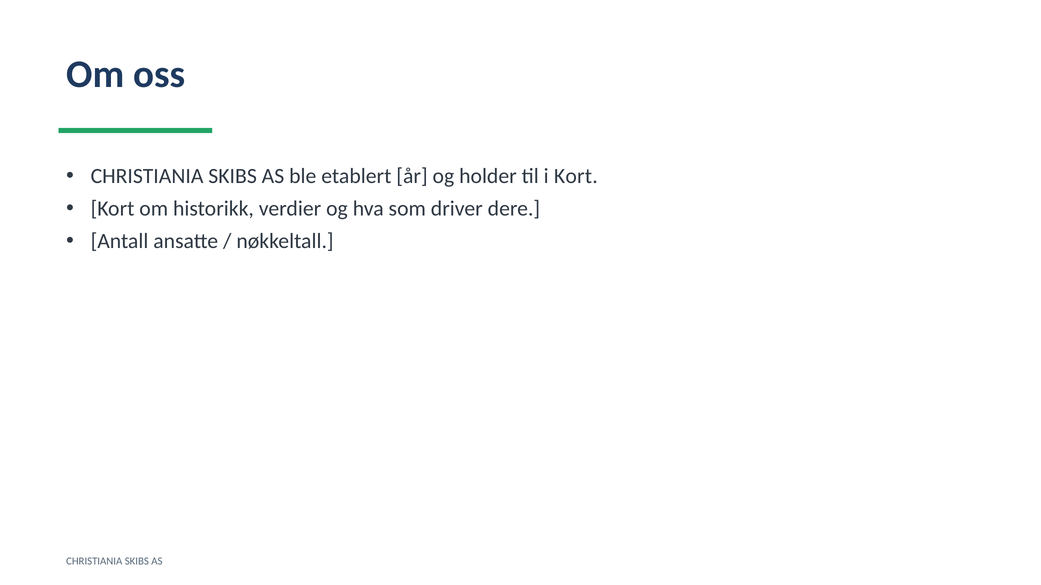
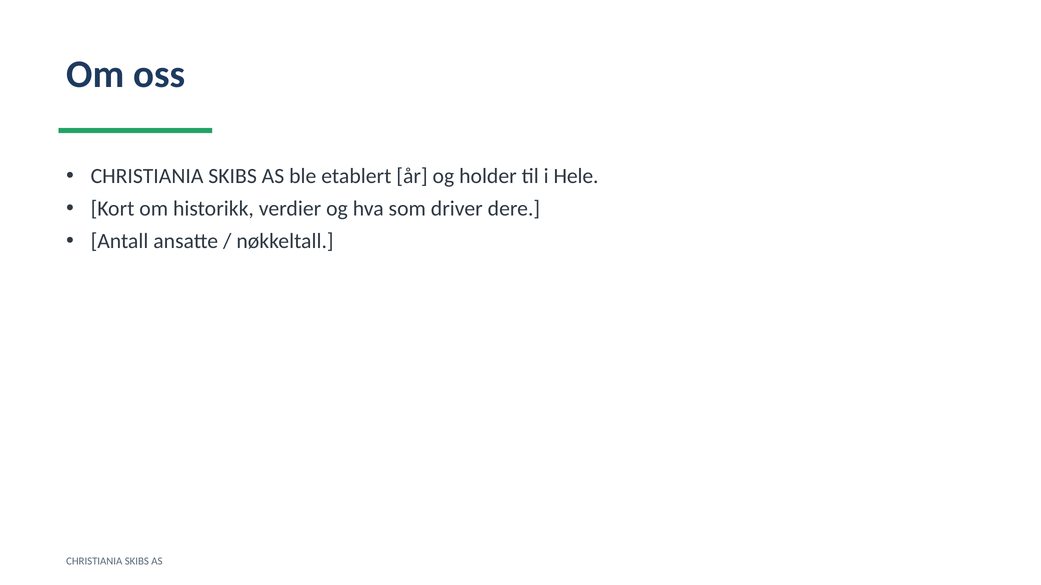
i Kort: Kort -> Hele
